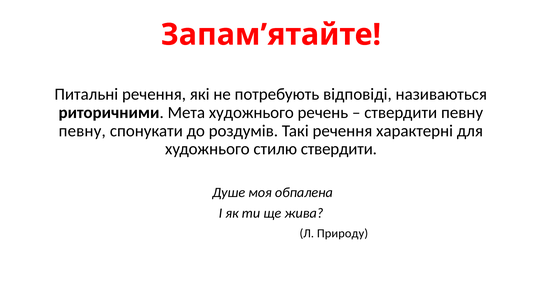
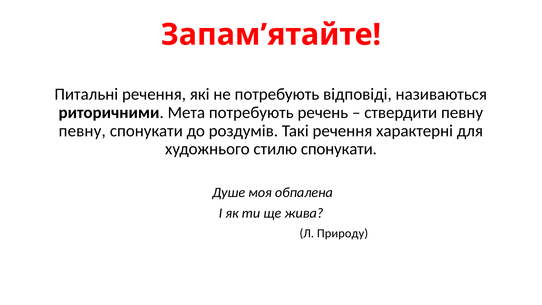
Мета художнього: художнього -> потребують
стилю ствердити: ствердити -> спонукати
